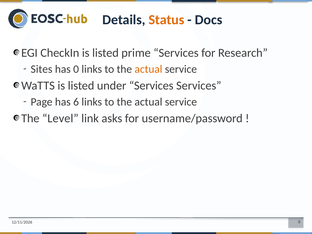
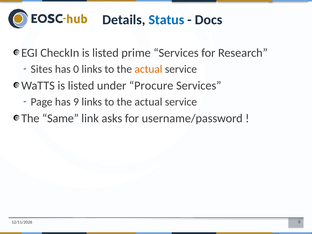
Status colour: orange -> blue
under Services: Services -> Procure
6: 6 -> 9
Level: Level -> Same
